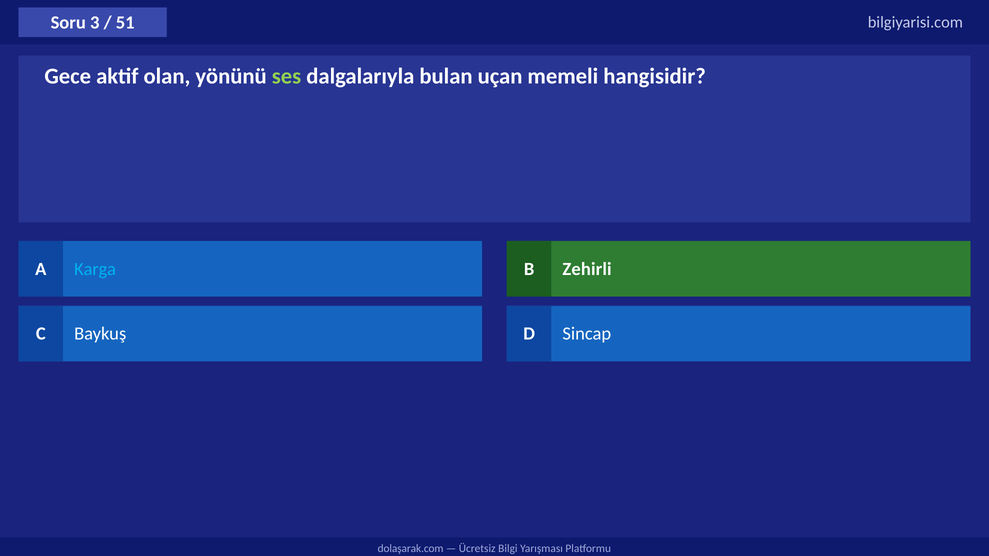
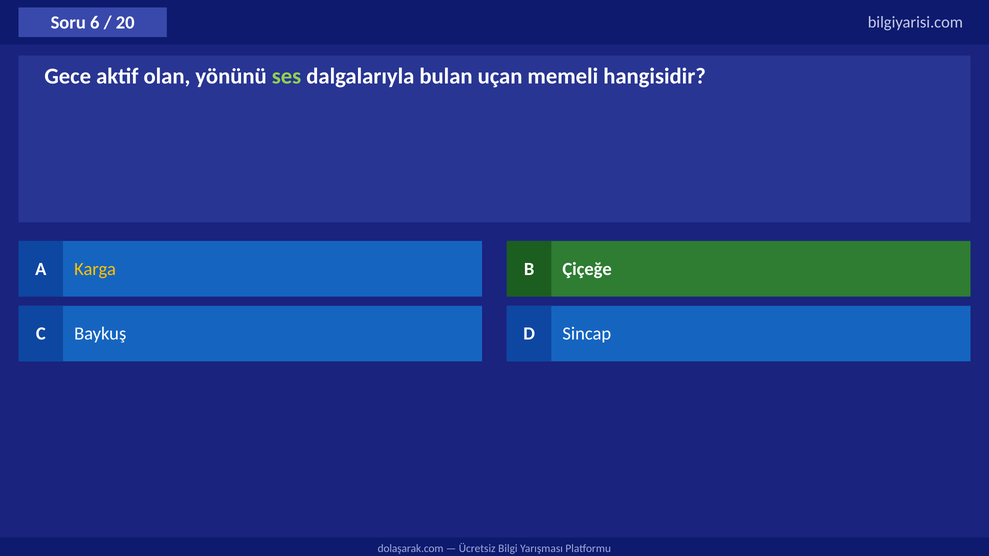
3: 3 -> 6
51: 51 -> 20
Karga colour: light blue -> yellow
Zehirli: Zehirli -> Çiçeğe
